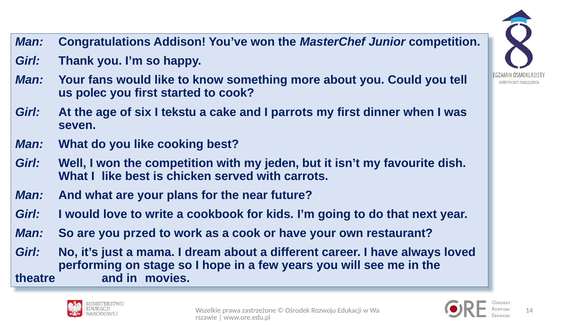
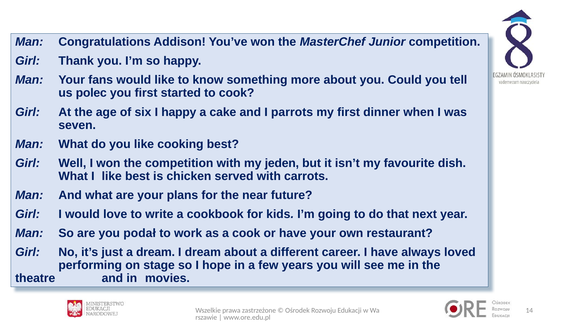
I tekstu: tekstu -> happy
przed: przed -> podał
a mama: mama -> dream
